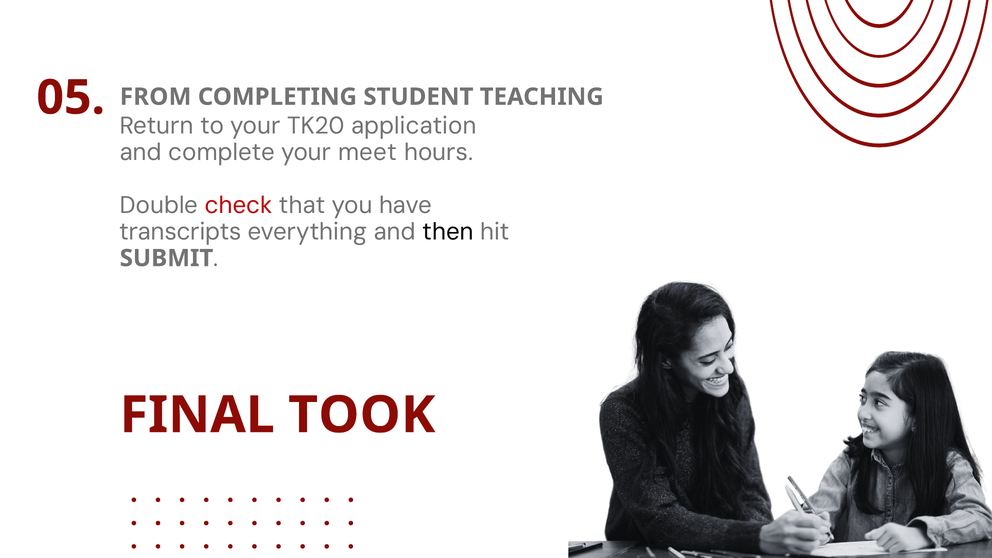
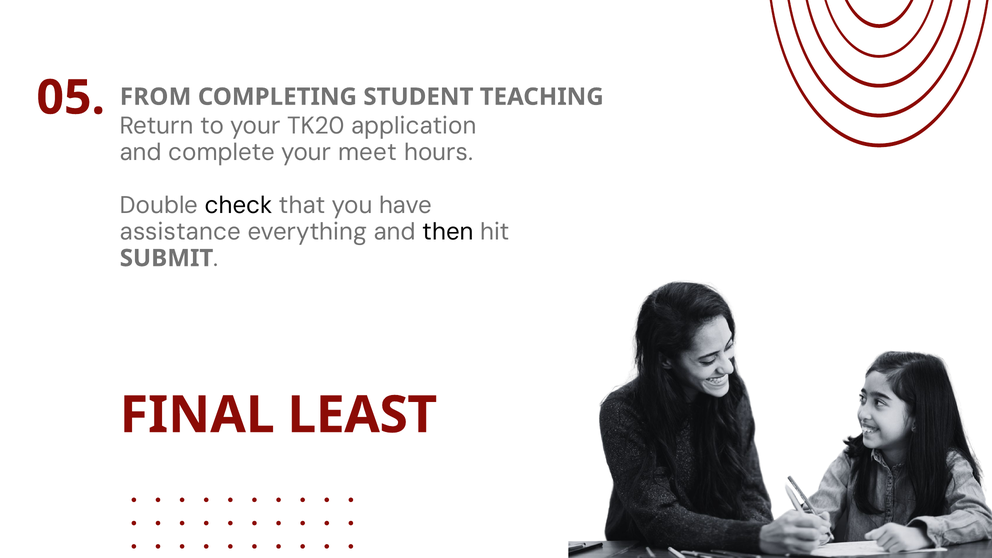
check colour: red -> black
transcripts: transcripts -> assistance
TOOK: TOOK -> LEAST
